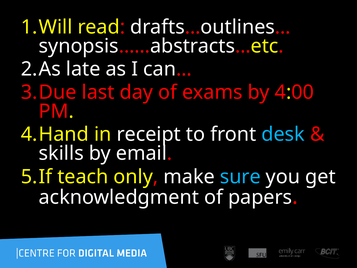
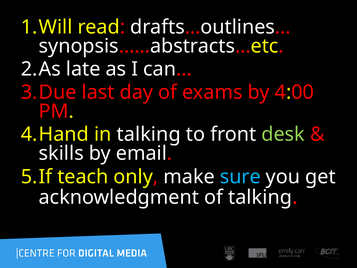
in receipt: receipt -> talking
desk colour: light blue -> light green
of papers: papers -> talking
